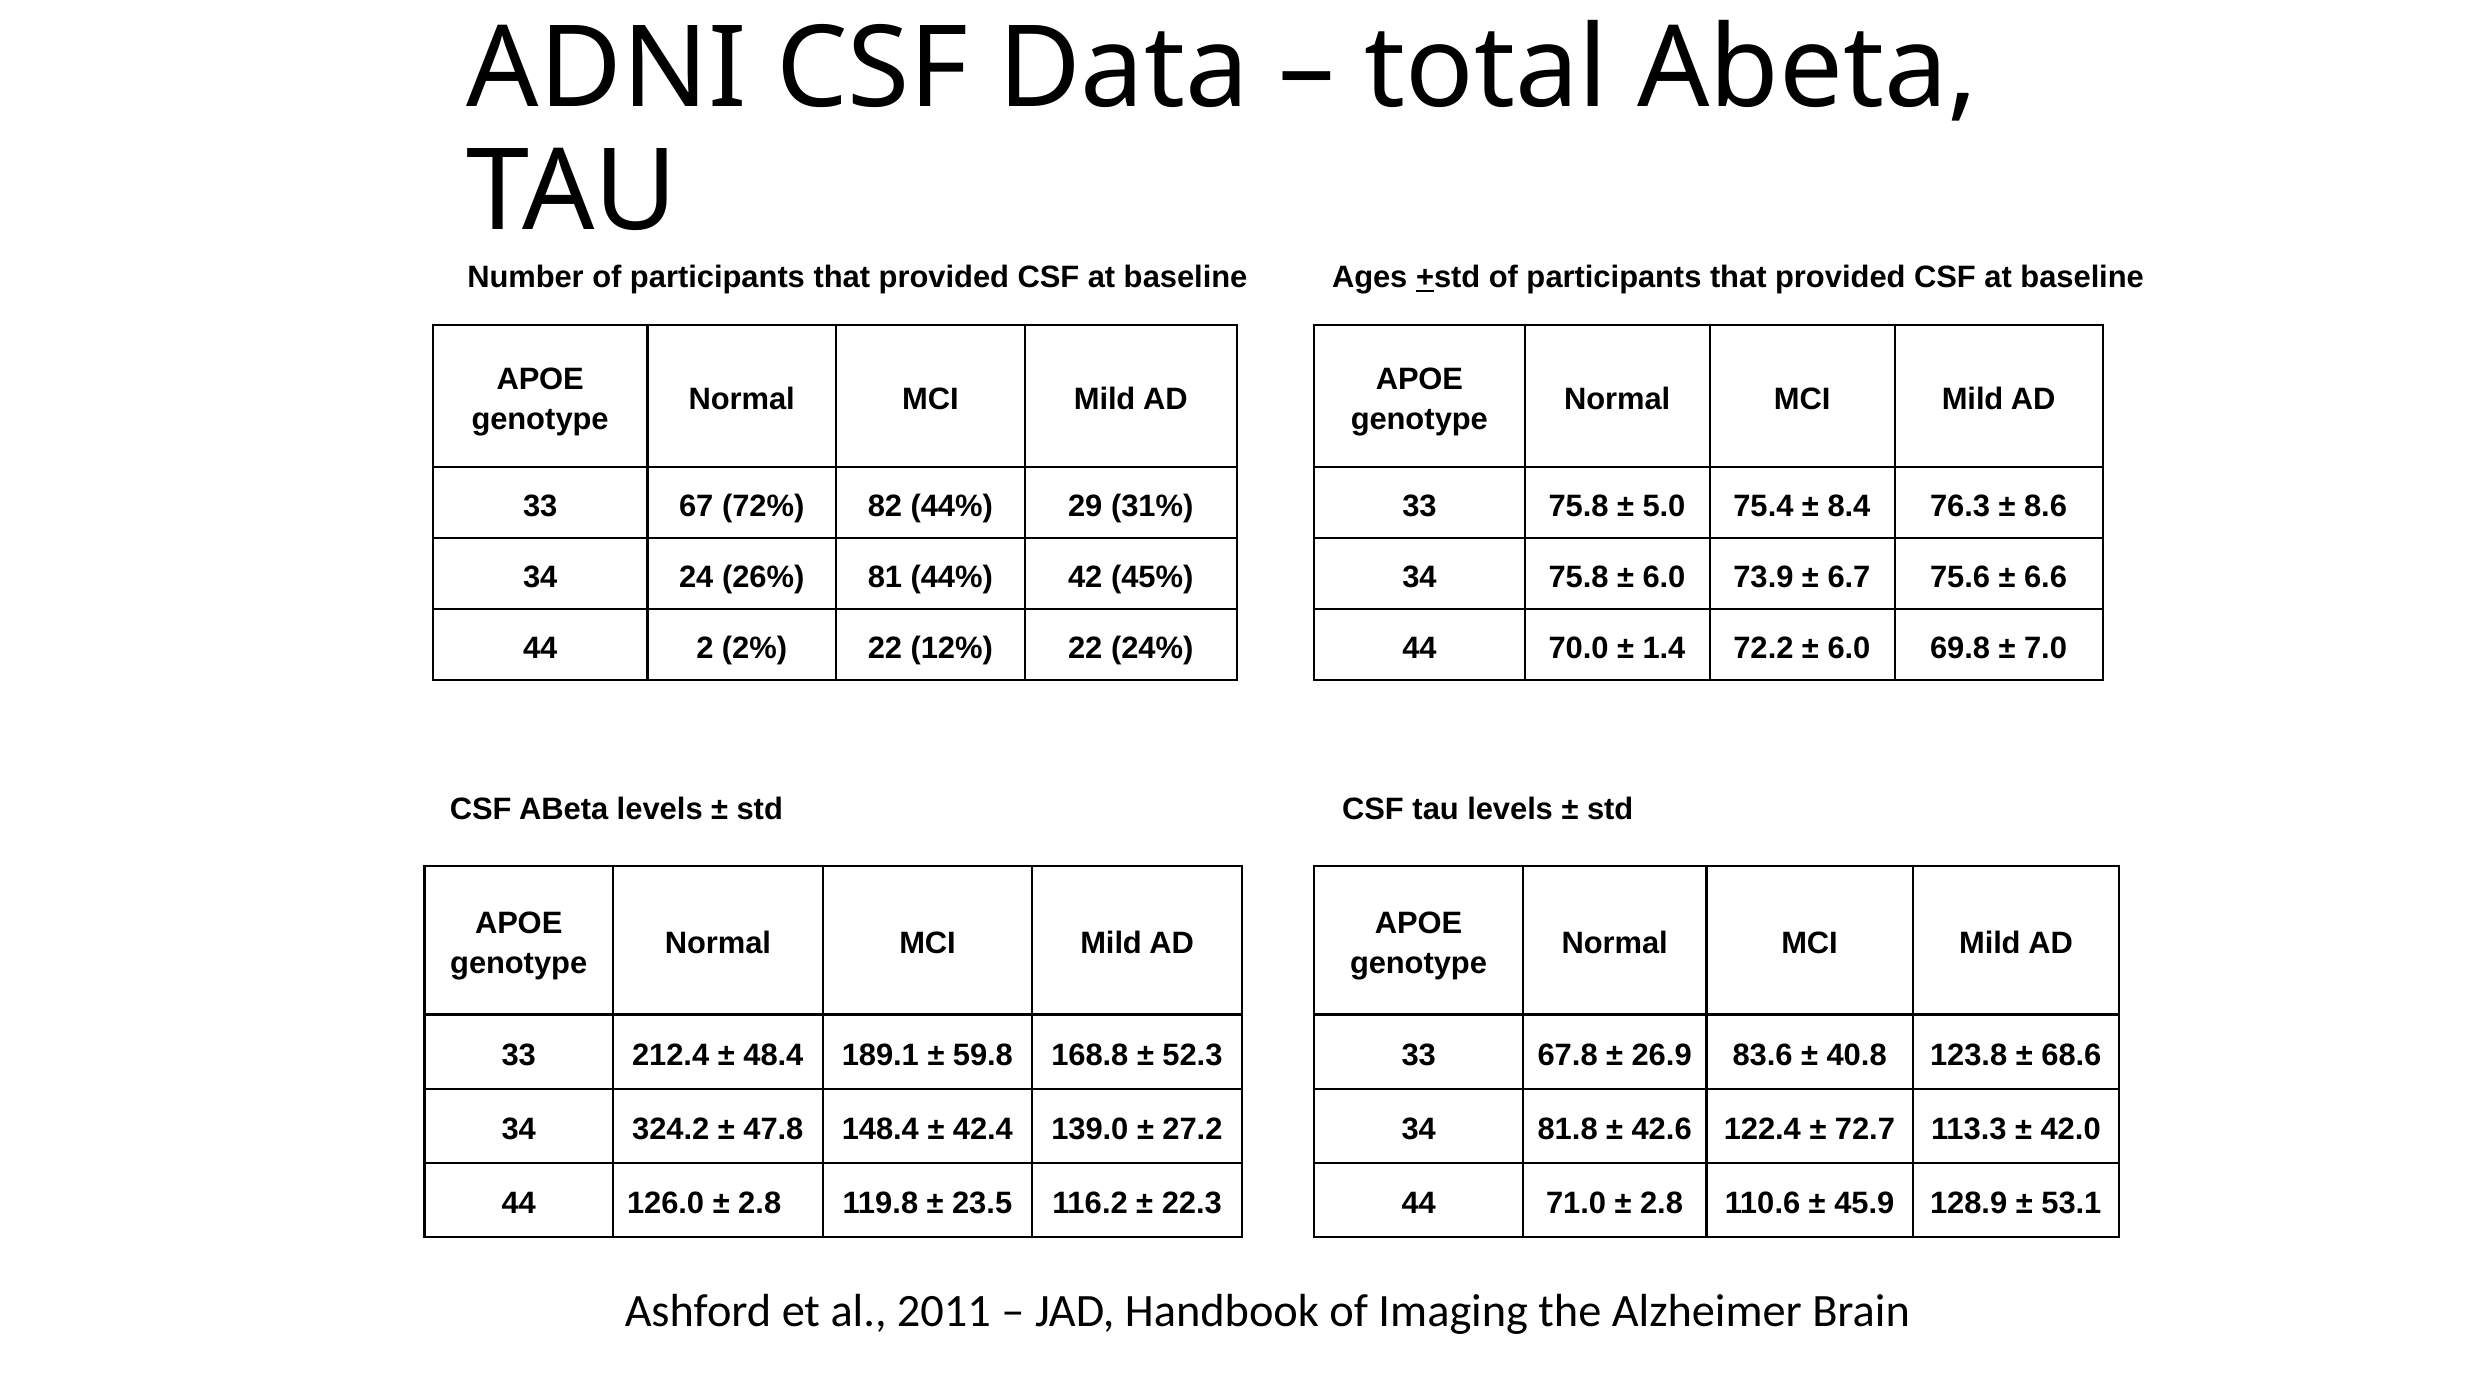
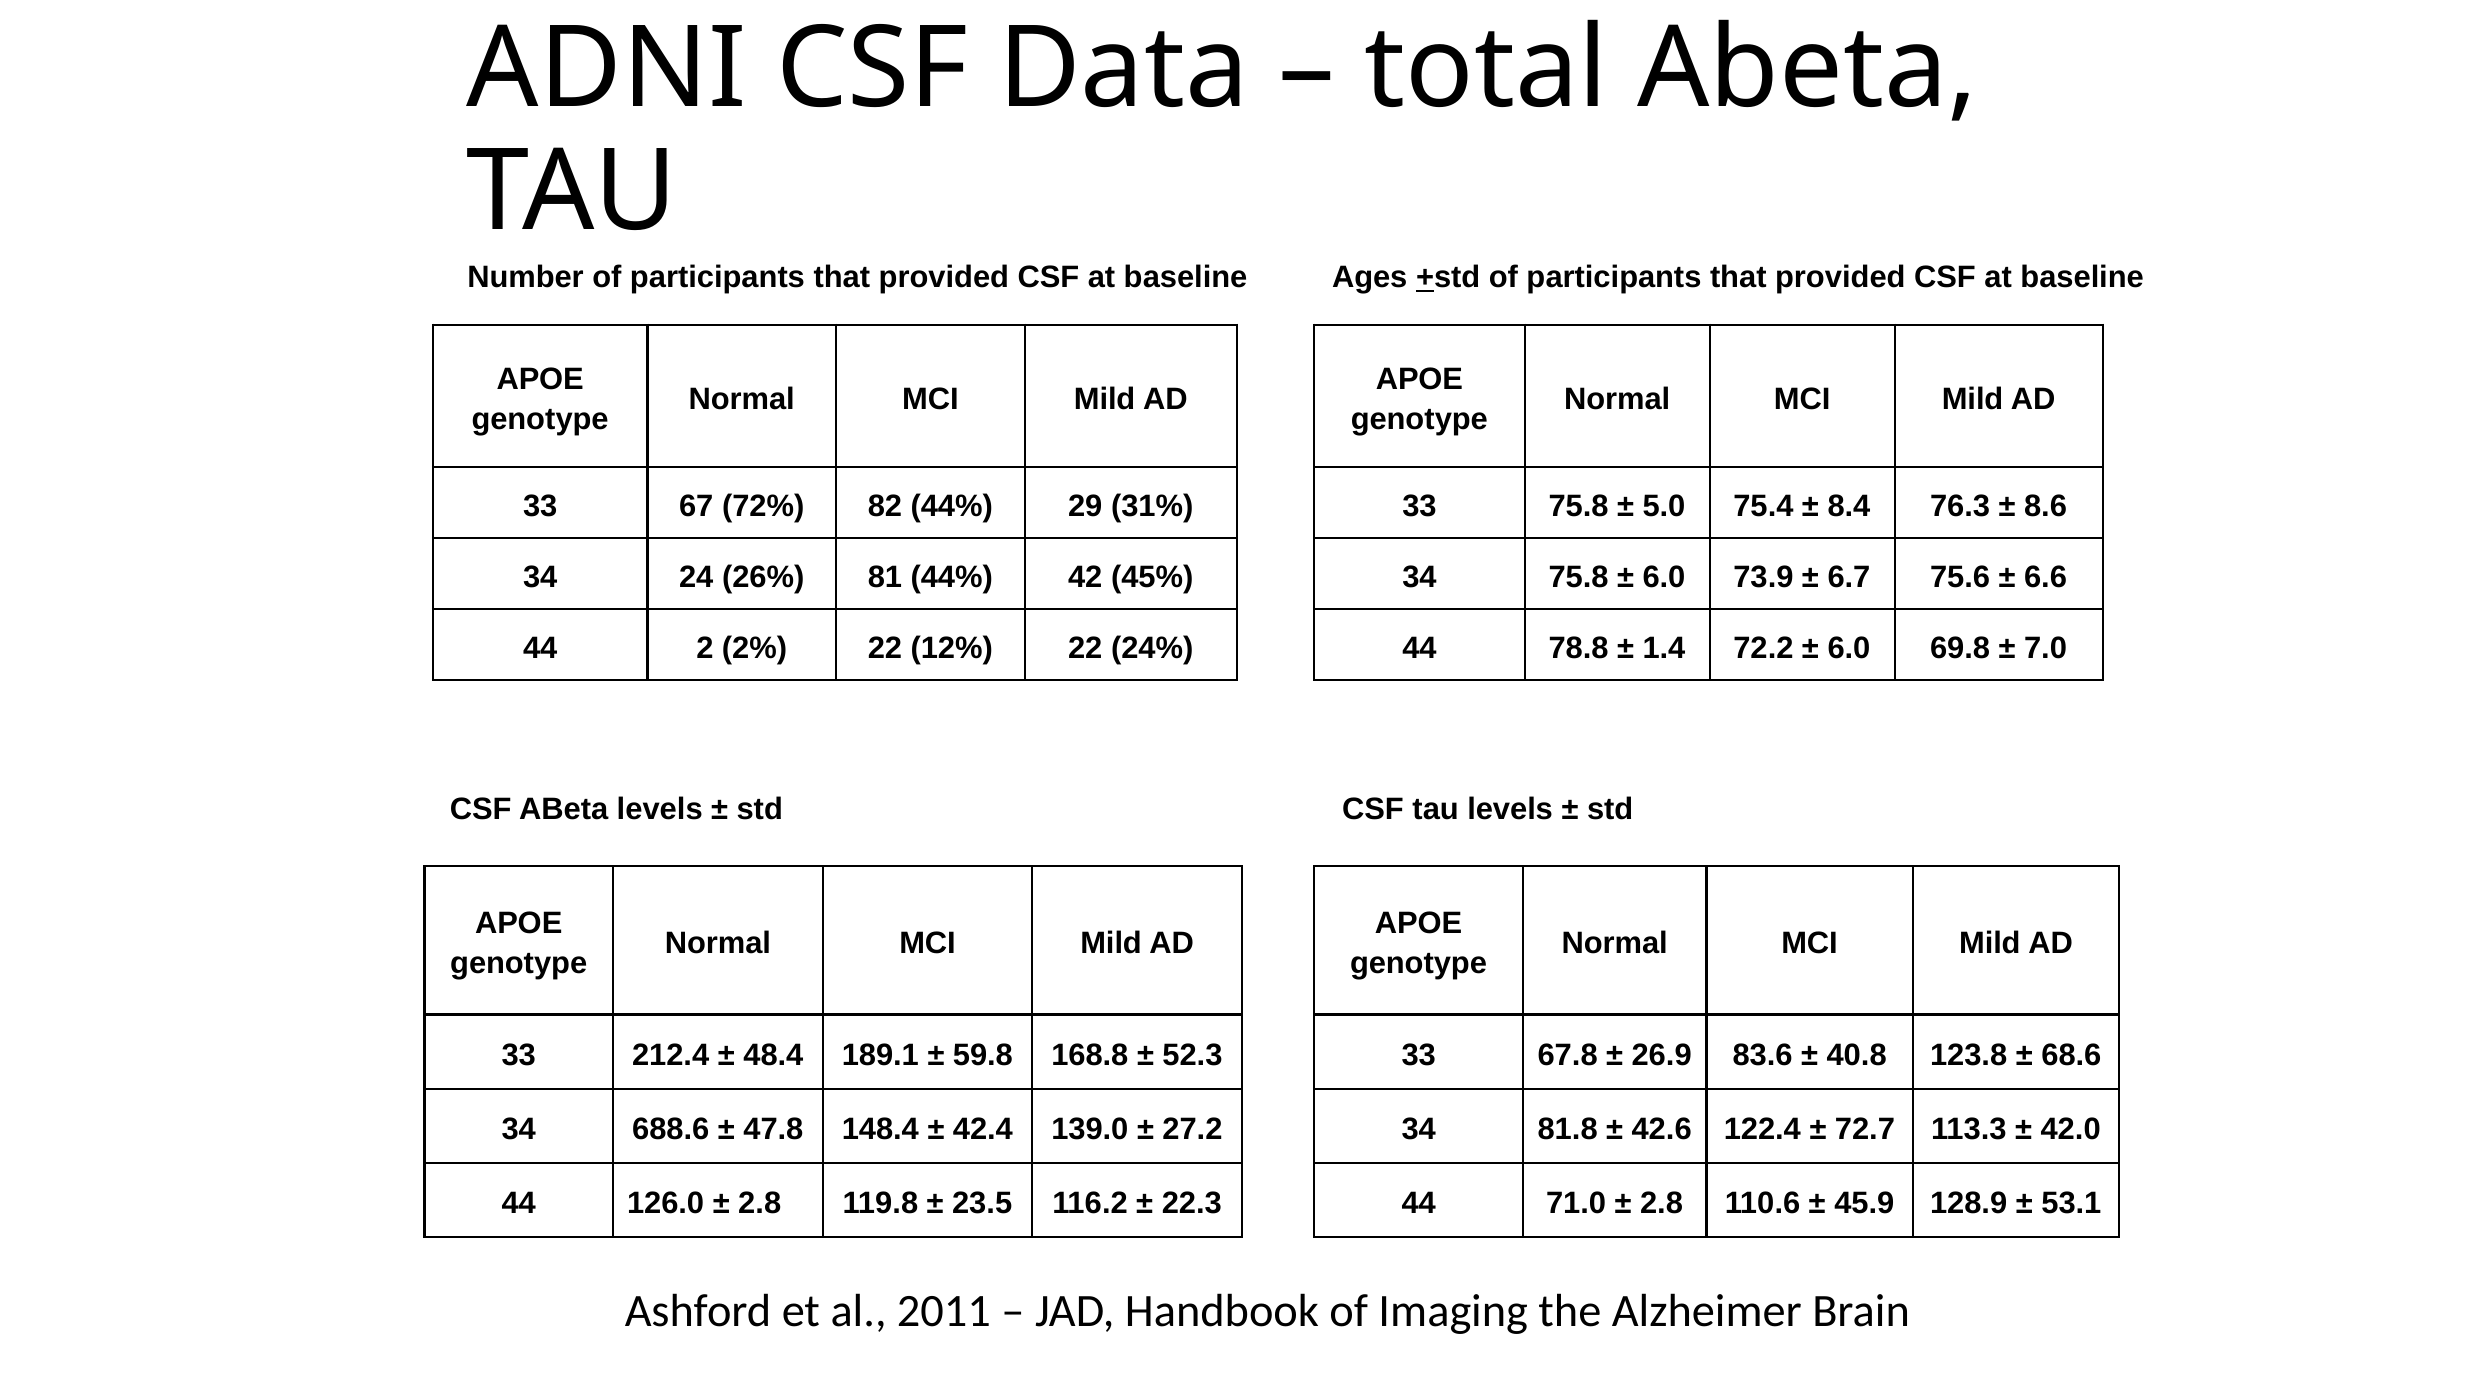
70.0: 70.0 -> 78.8
324.2: 324.2 -> 688.6
